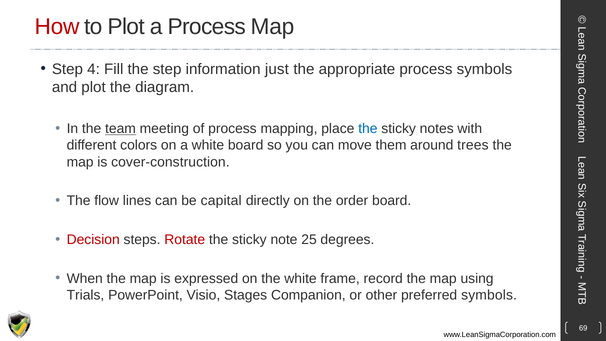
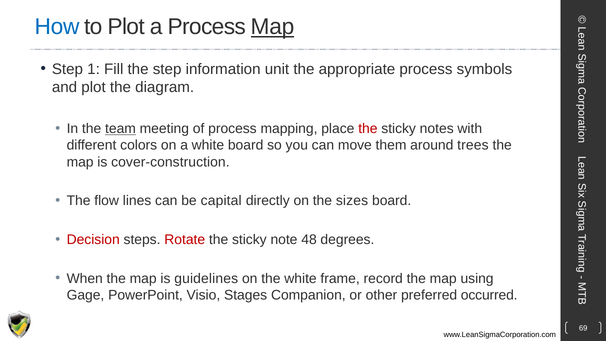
How colour: red -> blue
Map at (272, 27) underline: none -> present
4: 4 -> 1
just: just -> unit
the at (368, 129) colour: blue -> red
order: order -> sizes
25: 25 -> 48
expressed: expressed -> guidelines
Trials: Trials -> Gage
preferred symbols: symbols -> occurred
